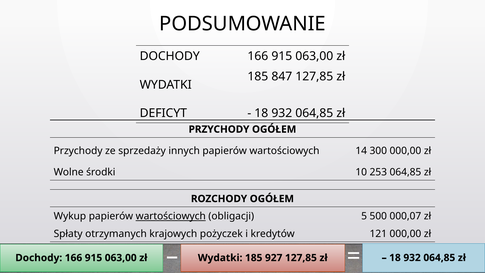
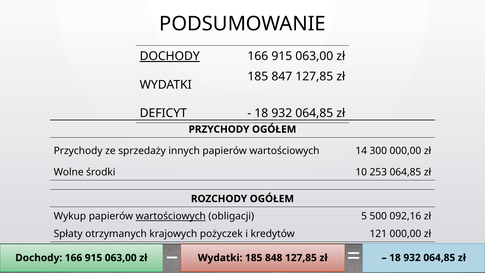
DOCHODY at (170, 56) underline: none -> present
000,07: 000,07 -> 092,16
927: 927 -> 848
